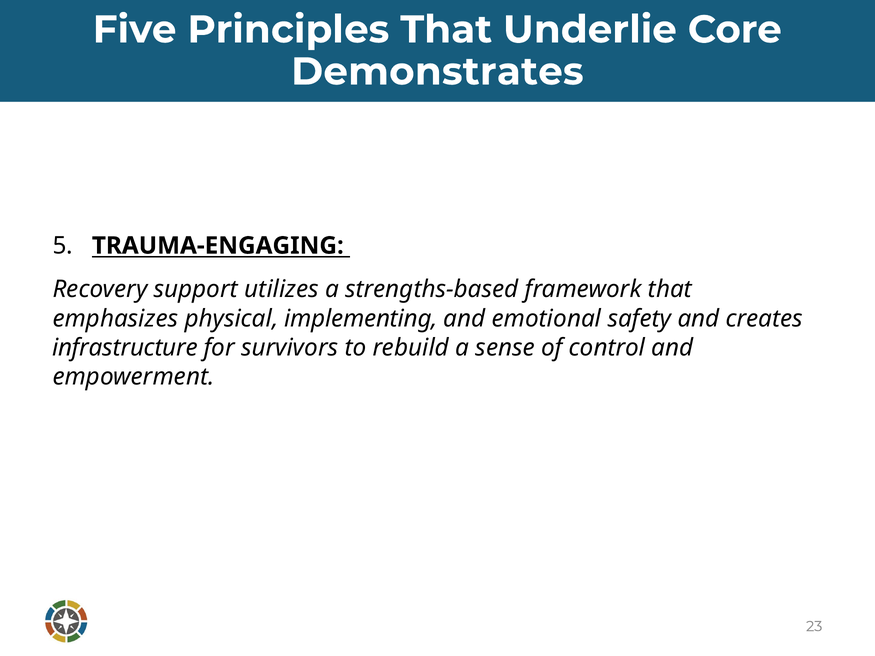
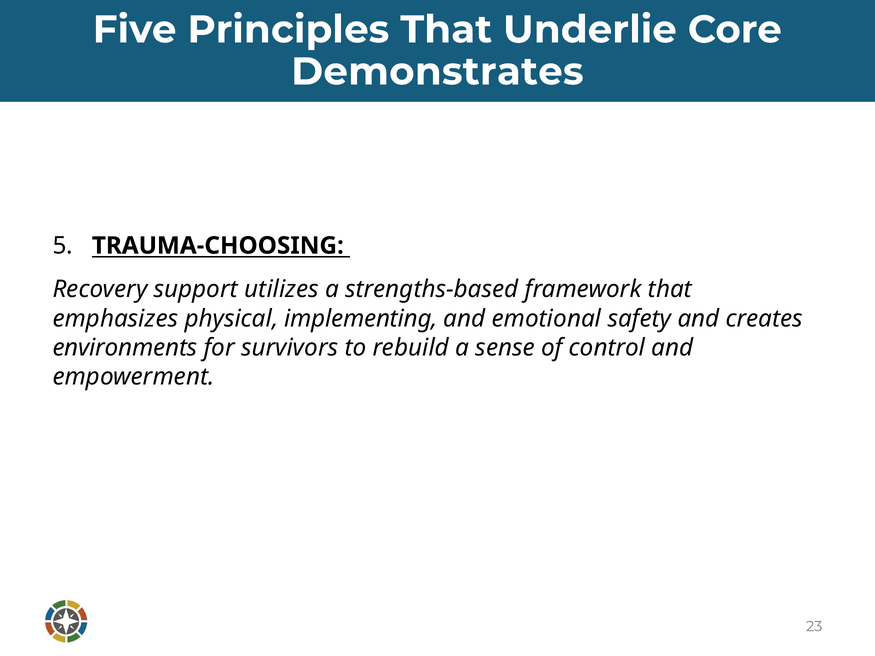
TRAUMA-ENGAGING: TRAUMA-ENGAGING -> TRAUMA-CHOOSING
infrastructure: infrastructure -> environments
